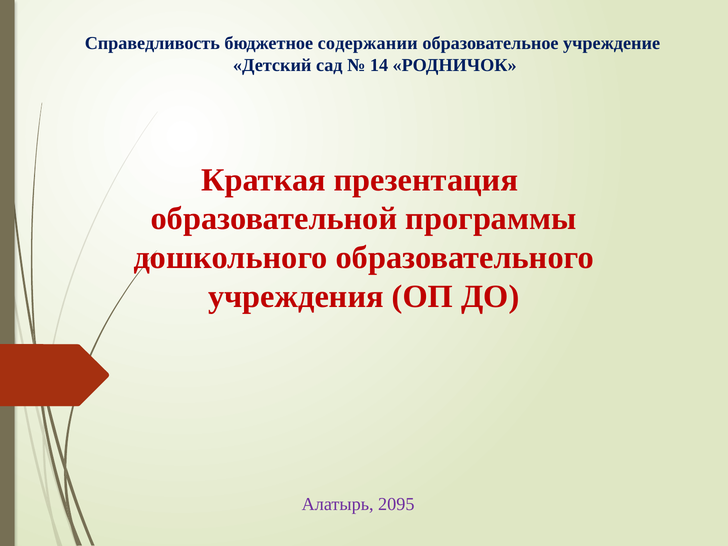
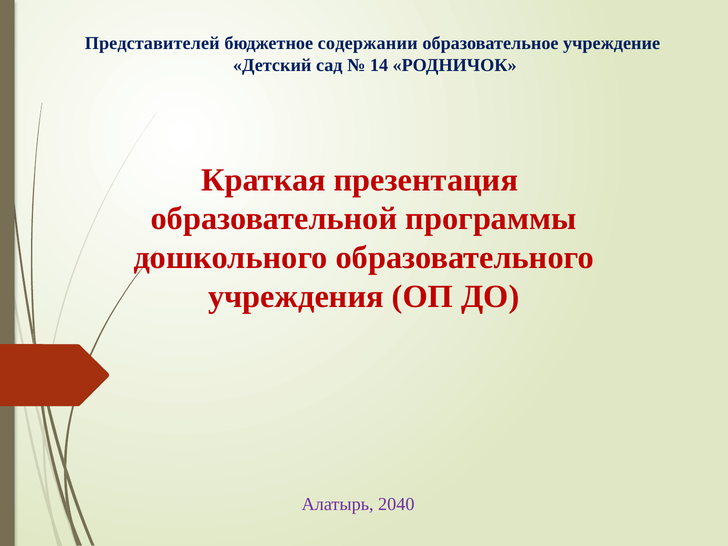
Справедливость: Справедливость -> Представителей
2095: 2095 -> 2040
